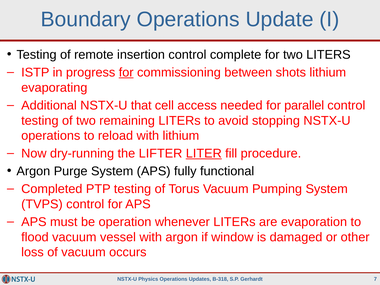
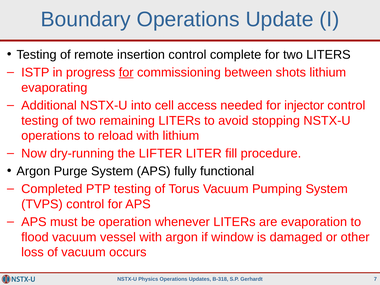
that: that -> into
parallel: parallel -> injector
LITER underline: present -> none
